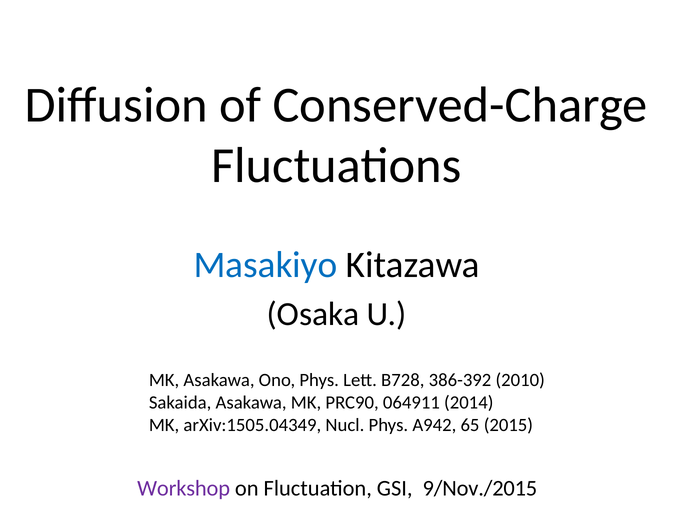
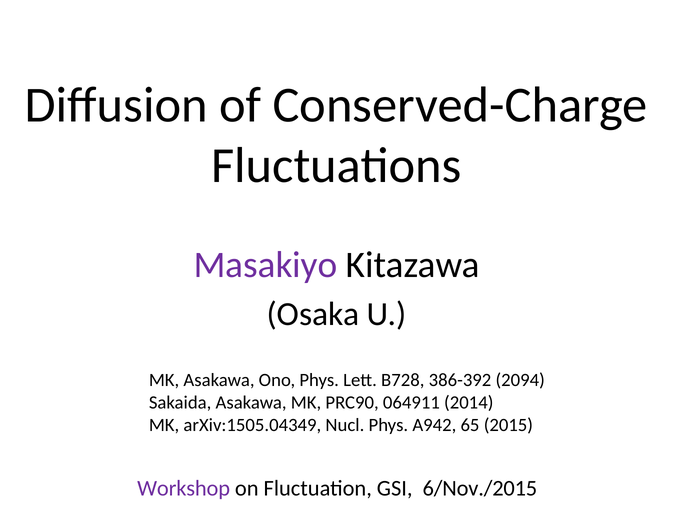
Masakiyo colour: blue -> purple
2010: 2010 -> 2094
9/Nov./2015: 9/Nov./2015 -> 6/Nov./2015
